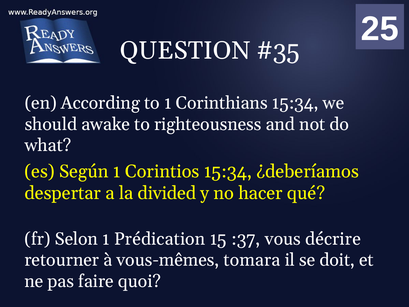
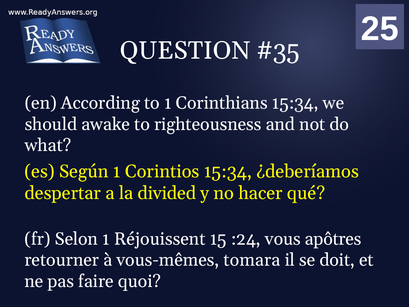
Prédication: Prédication -> Réjouissent
:37: :37 -> :24
décrire: décrire -> apôtres
